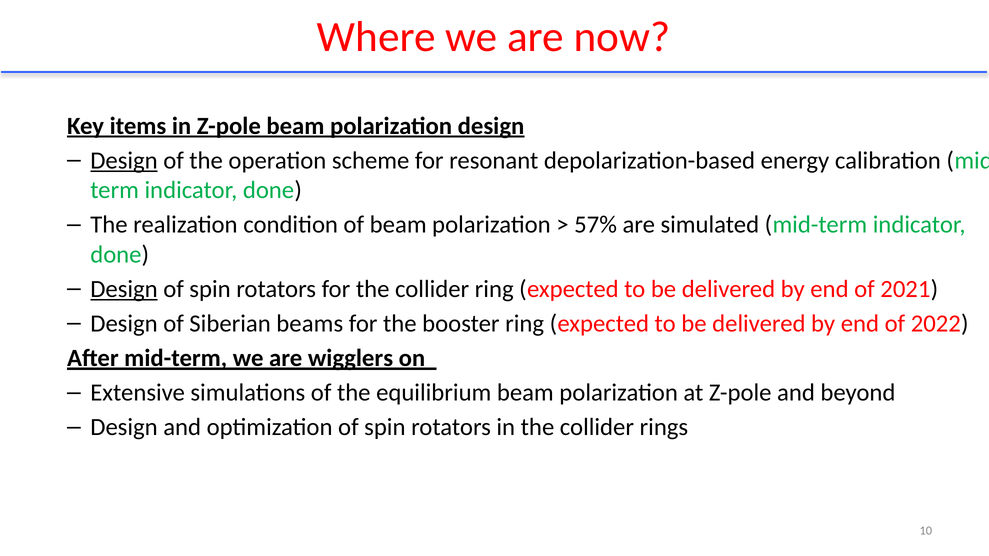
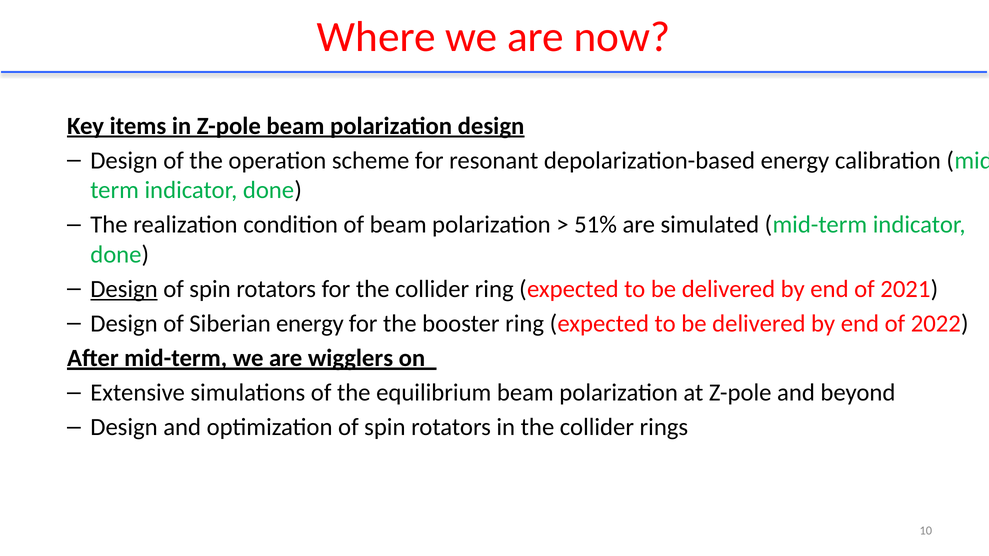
Design at (124, 161) underline: present -> none
57%: 57% -> 51%
Siberian beams: beams -> energy
